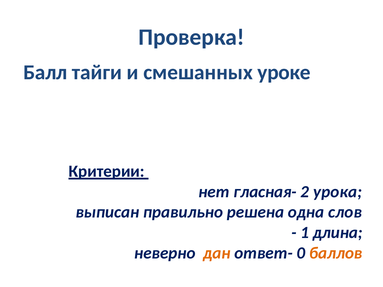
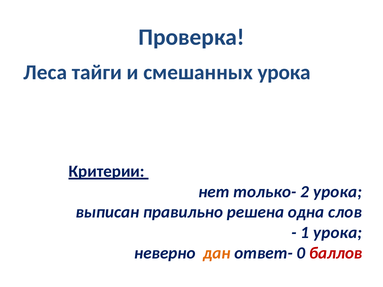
Балл: Балл -> Леса
смешанных уроке: уроке -> урока
гласная-: гласная- -> только-
1 длина: длина -> урока
баллов colour: orange -> red
